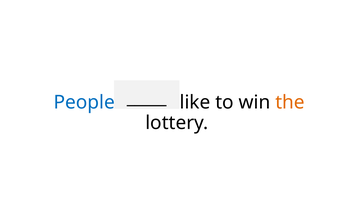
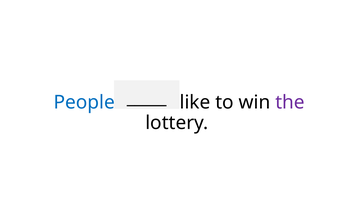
the colour: orange -> purple
